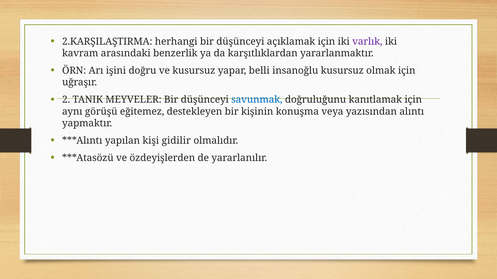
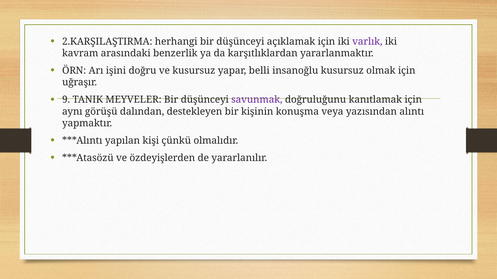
2: 2 -> 9
savunmak colour: blue -> purple
eğitemez: eğitemez -> dalından
gidilir: gidilir -> çünkü
